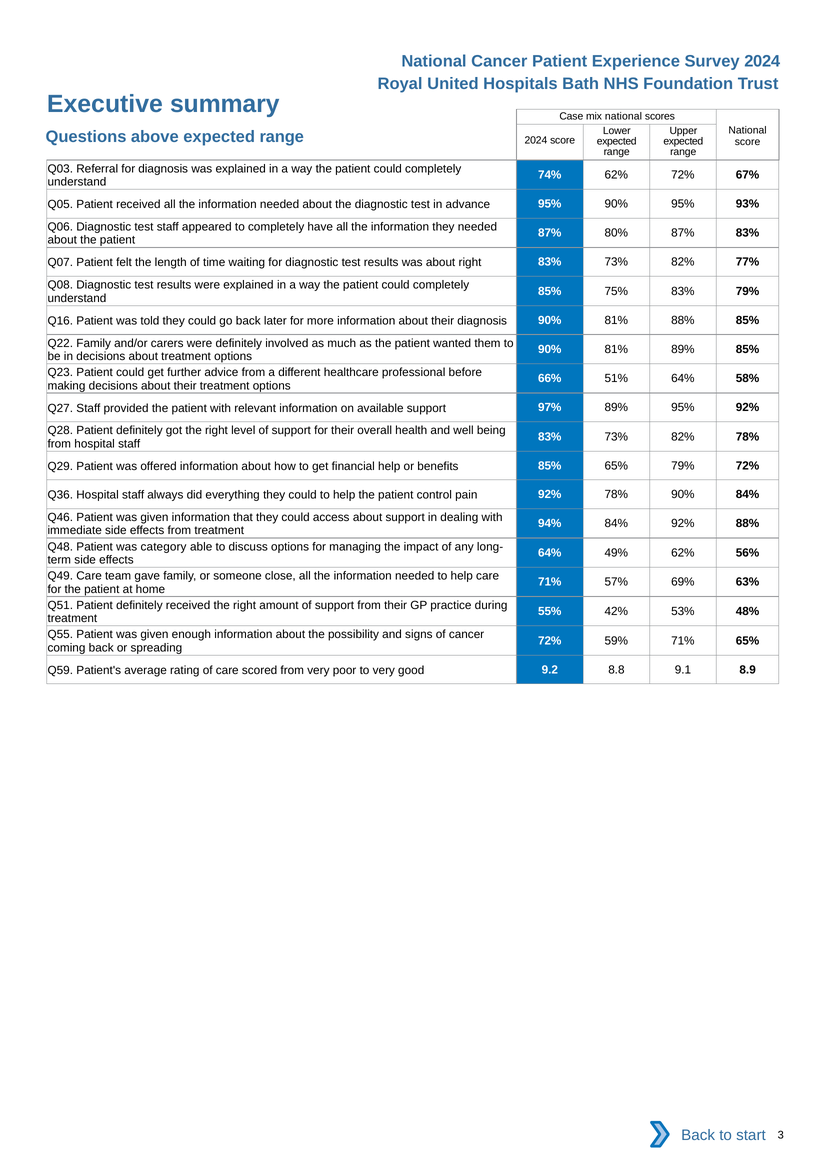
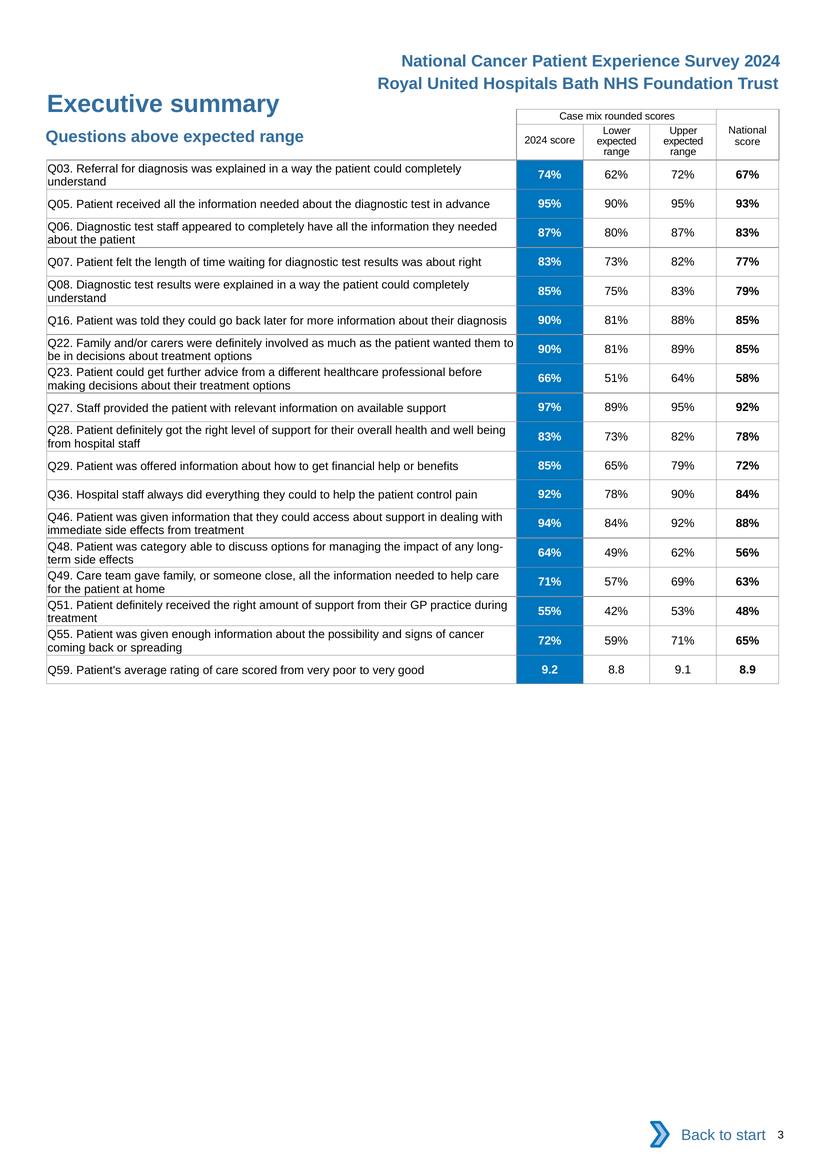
mix national: national -> rounded
